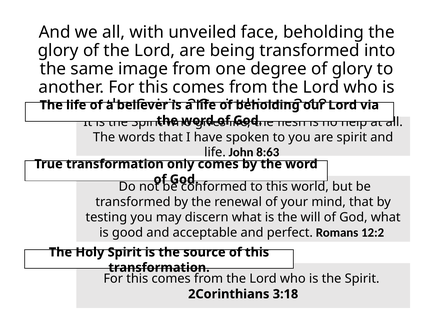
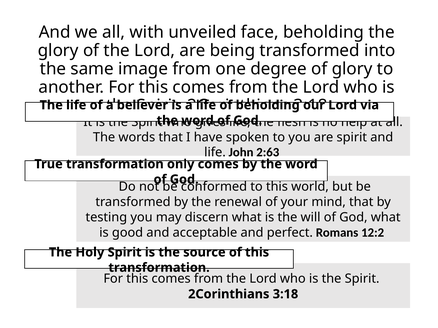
8:63: 8:63 -> 2:63
